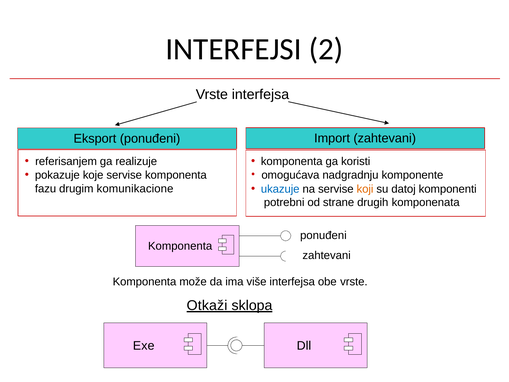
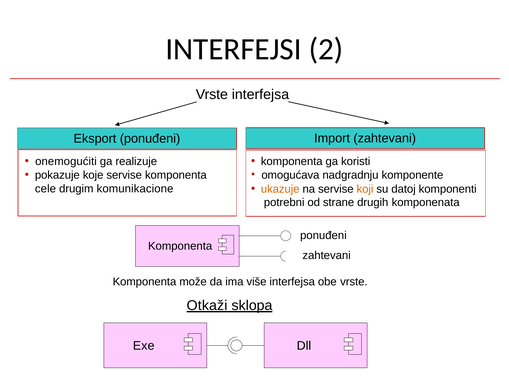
referisanjem: referisanjem -> onemogućiti
ukazuje colour: blue -> orange
fazu: fazu -> cele
